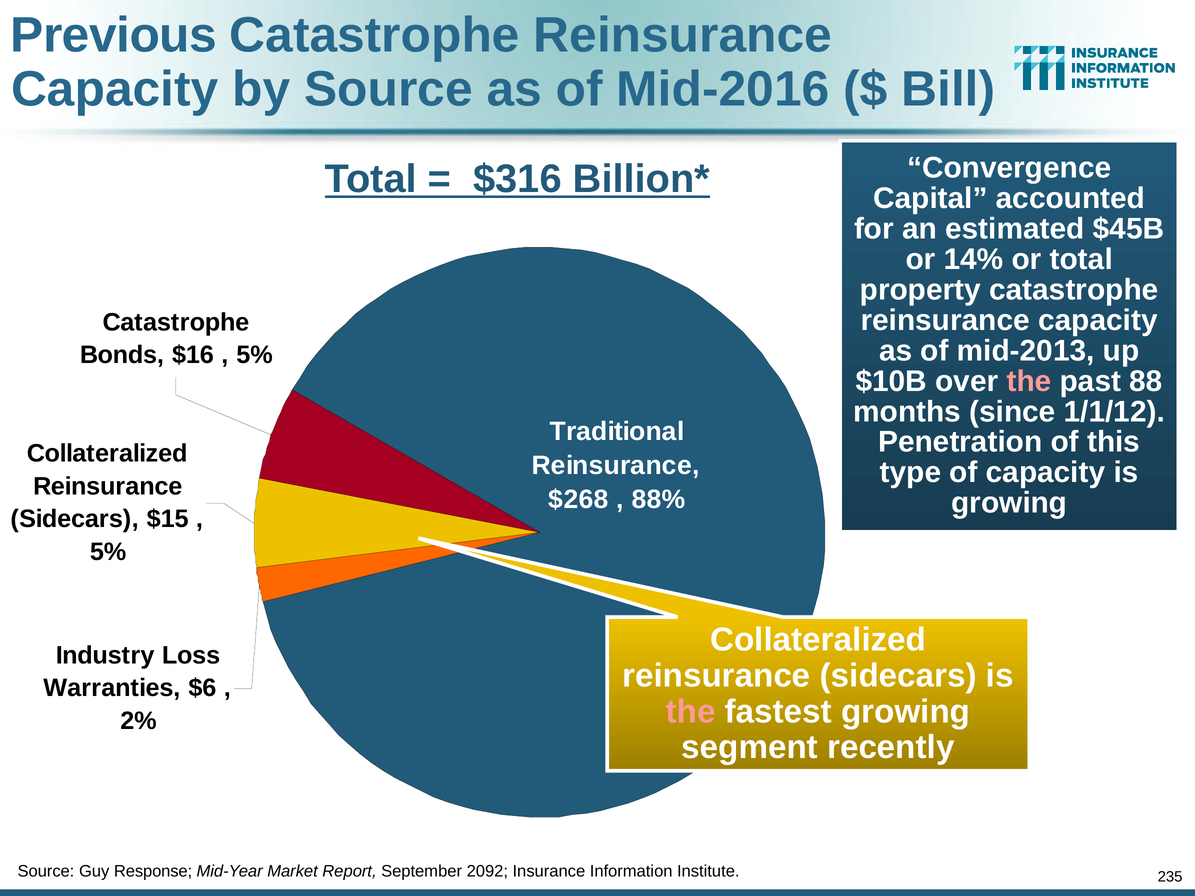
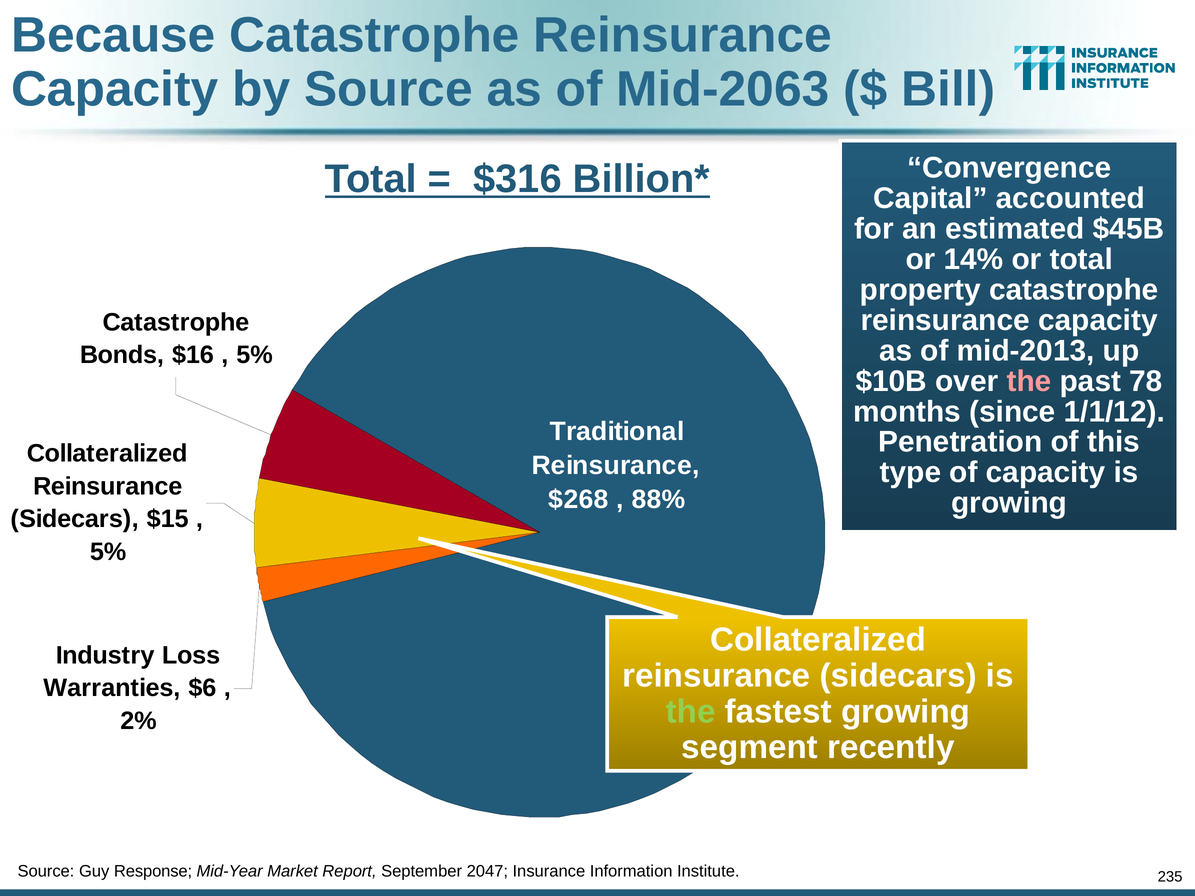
Previous: Previous -> Because
Mid-2016: Mid-2016 -> Mid-2063
88: 88 -> 78
the at (691, 712) colour: pink -> light green
2092: 2092 -> 2047
